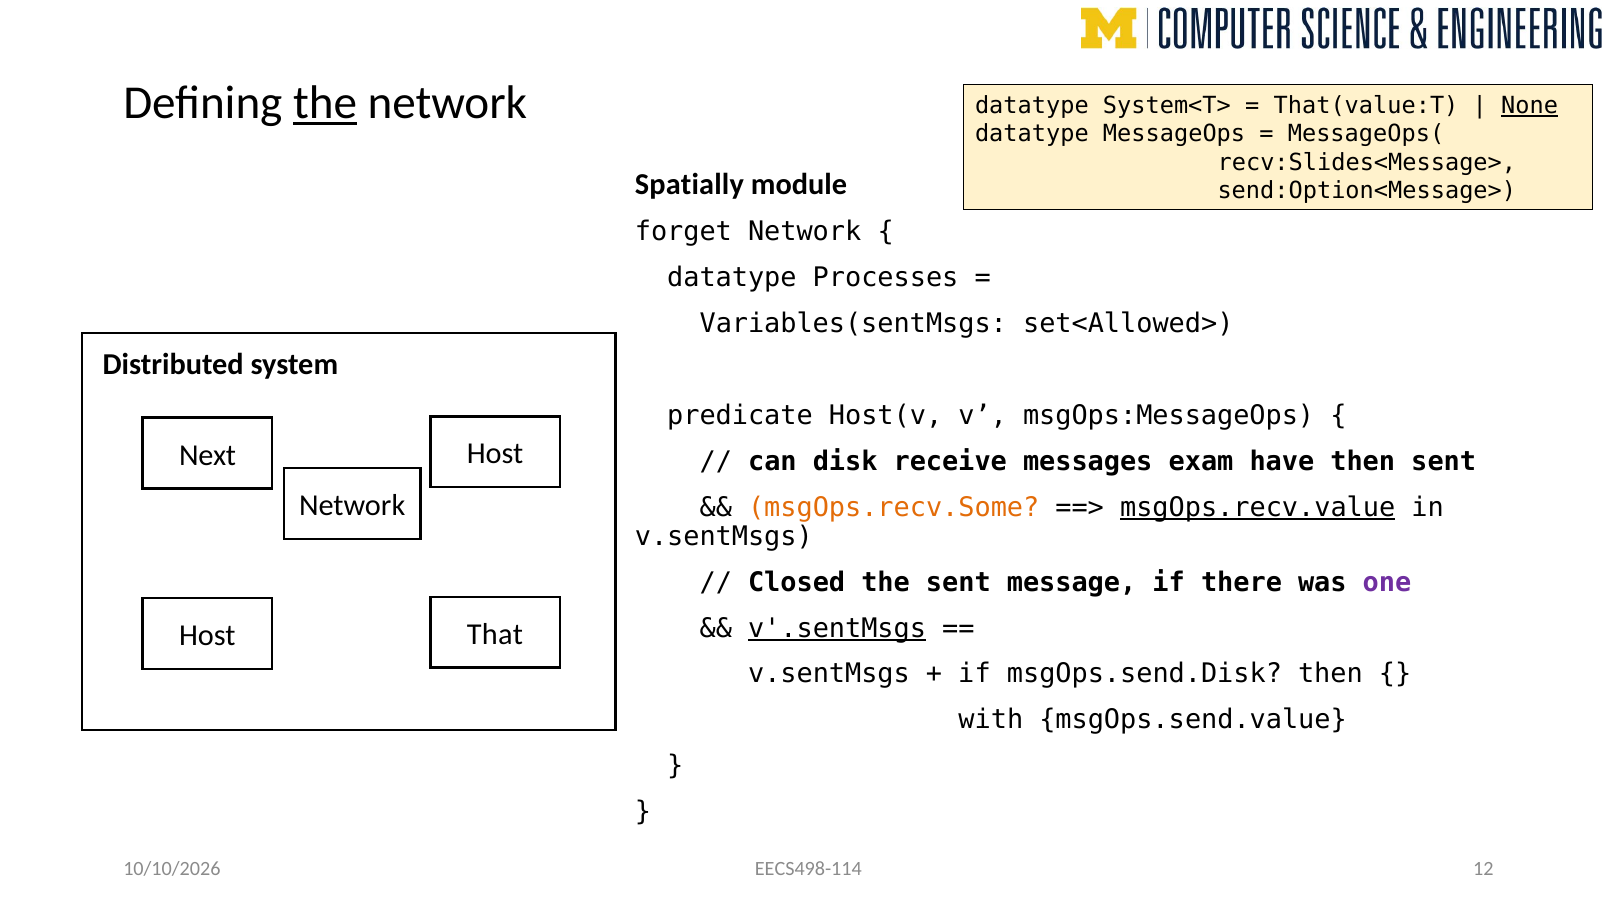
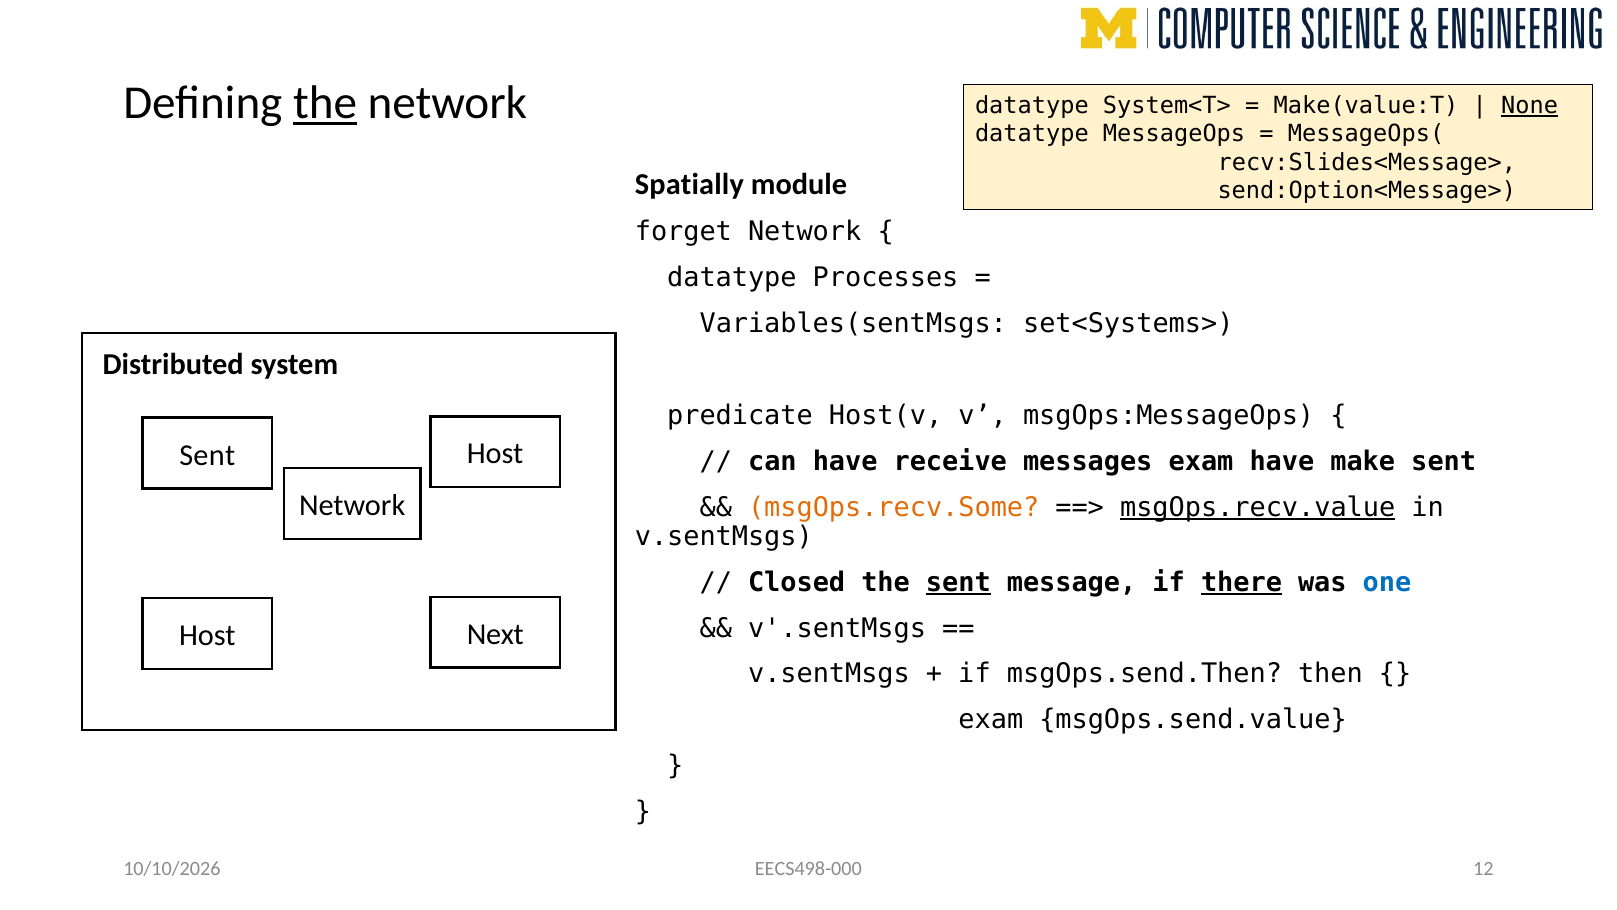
That(value:T: That(value:T -> Make(value:T
set<Allowed>: set<Allowed> -> set<Systems>
Next at (208, 455): Next -> Sent
can disk: disk -> have
have then: then -> make
sent at (958, 582) underline: none -> present
there underline: none -> present
one colour: purple -> blue
v'.sentMsgs underline: present -> none
That: That -> Next
msgOps.send.Disk: msgOps.send.Disk -> msgOps.send.Then
with at (991, 720): with -> exam
EECS498-114: EECS498-114 -> EECS498-000
